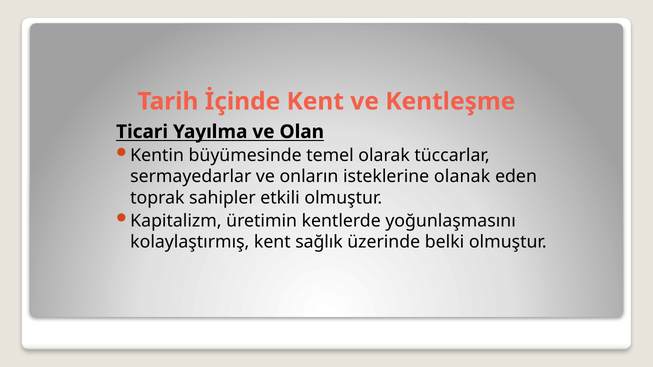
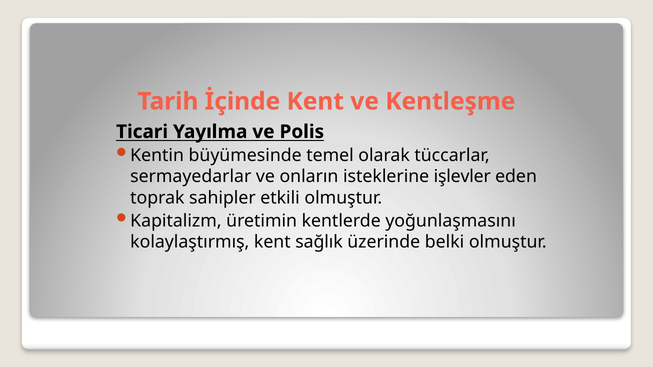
Olan: Olan -> Polis
olanak: olanak -> işlevler
